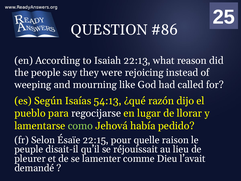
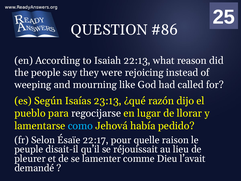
54:13: 54:13 -> 23:13
como colour: light green -> light blue
22:15: 22:15 -> 22:17
